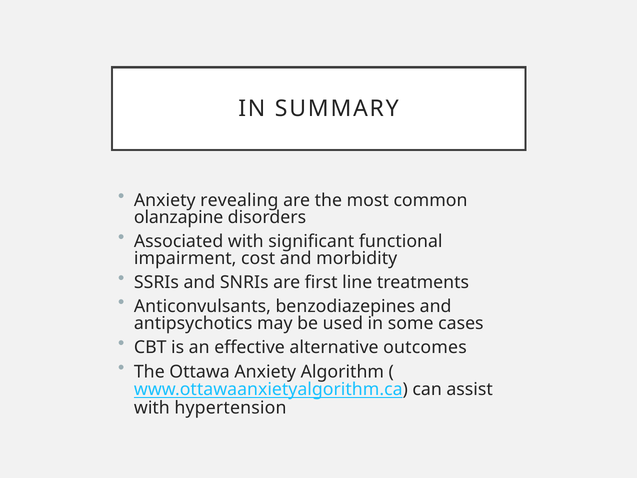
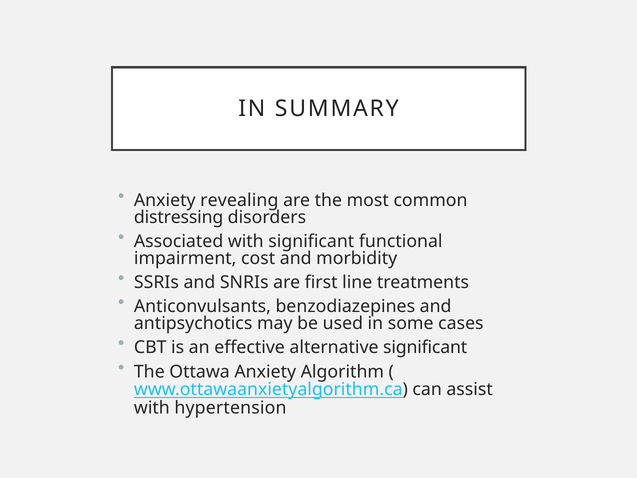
olanzapine: olanzapine -> distressing
alternative outcomes: outcomes -> significant
